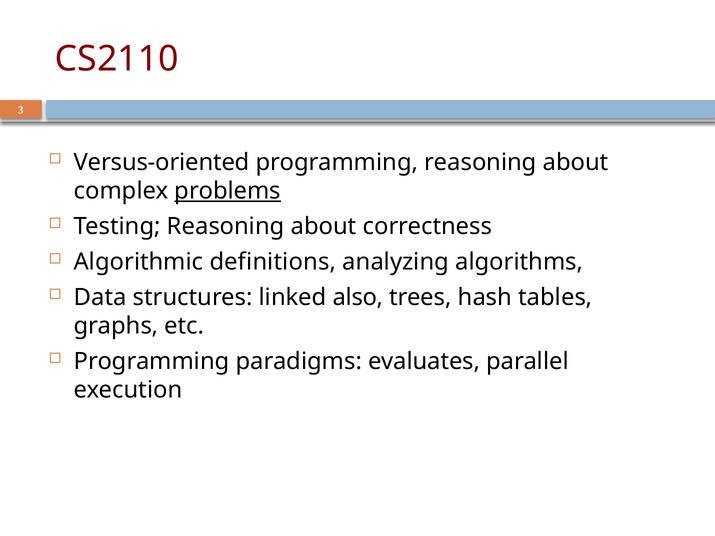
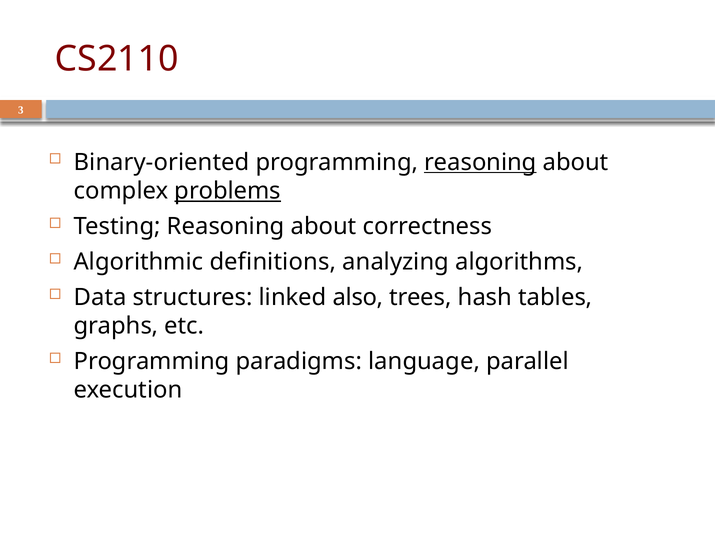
Versus-oriented: Versus-oriented -> Binary-oriented
reasoning at (480, 162) underline: none -> present
evaluates: evaluates -> language
